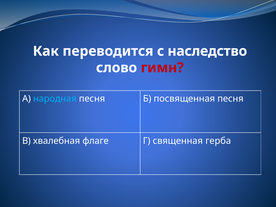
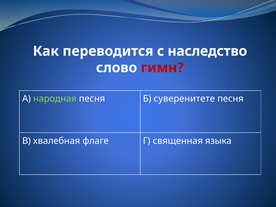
народная colour: light blue -> light green
посвященная: посвященная -> суверенитете
герба: герба -> языка
